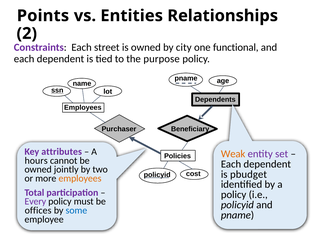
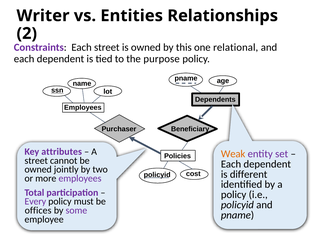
Points: Points -> Writer
city: city -> this
functional: functional -> relational
hours at (36, 161): hours -> street
pbudget: pbudget -> different
employees at (80, 178) colour: orange -> purple
some colour: blue -> purple
